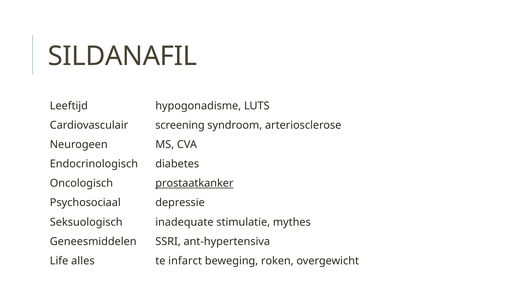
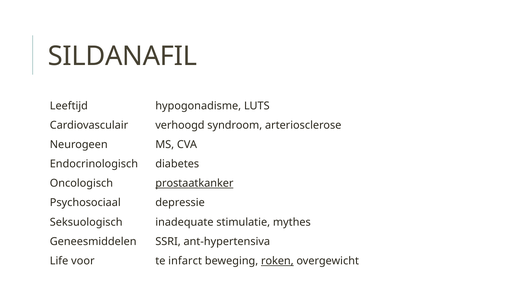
screening: screening -> verhoogd
alles: alles -> voor
roken underline: none -> present
